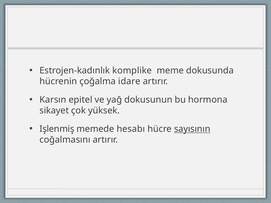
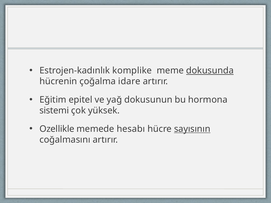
dokusunda underline: none -> present
Karsın: Karsın -> Eğitim
sikayet: sikayet -> sistemi
Işlenmiş: Işlenmiş -> Ozellikle
